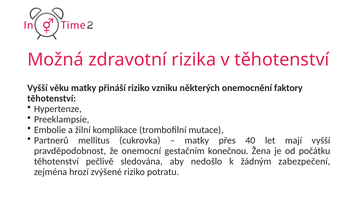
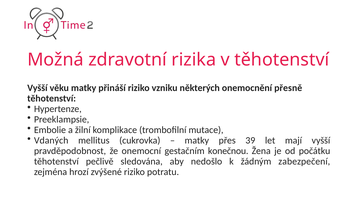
faktory: faktory -> přesně
Partnerů: Partnerů -> Vdaných
40: 40 -> 39
